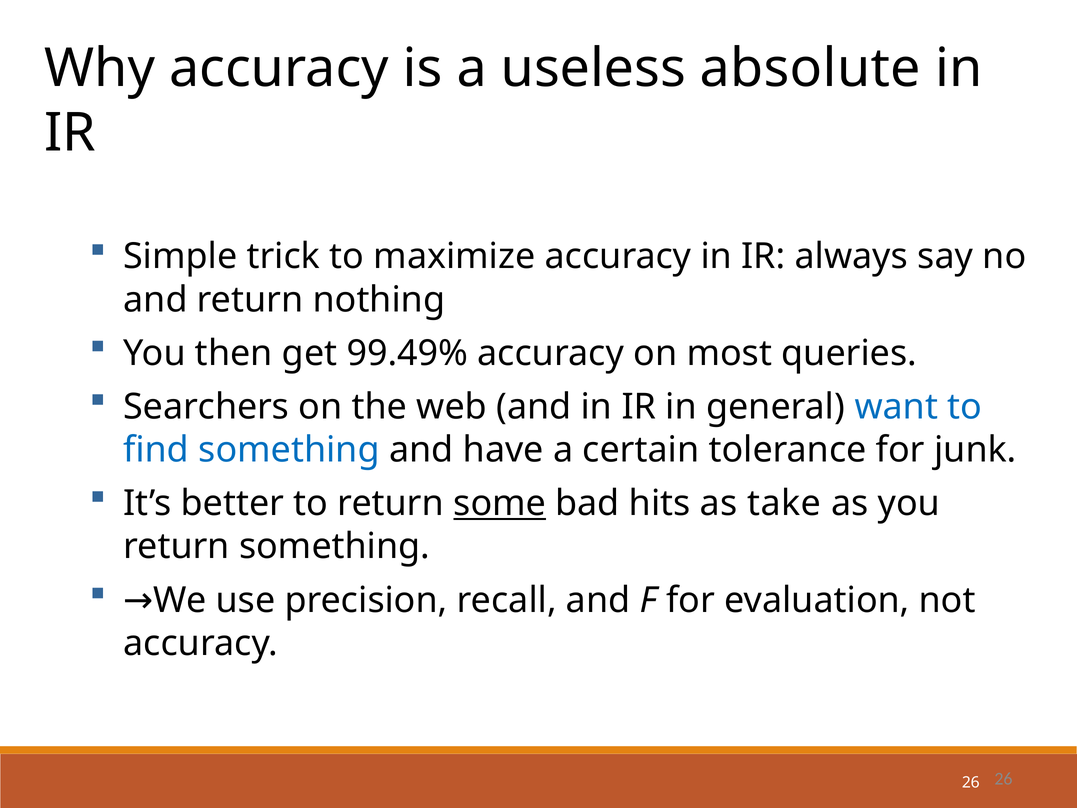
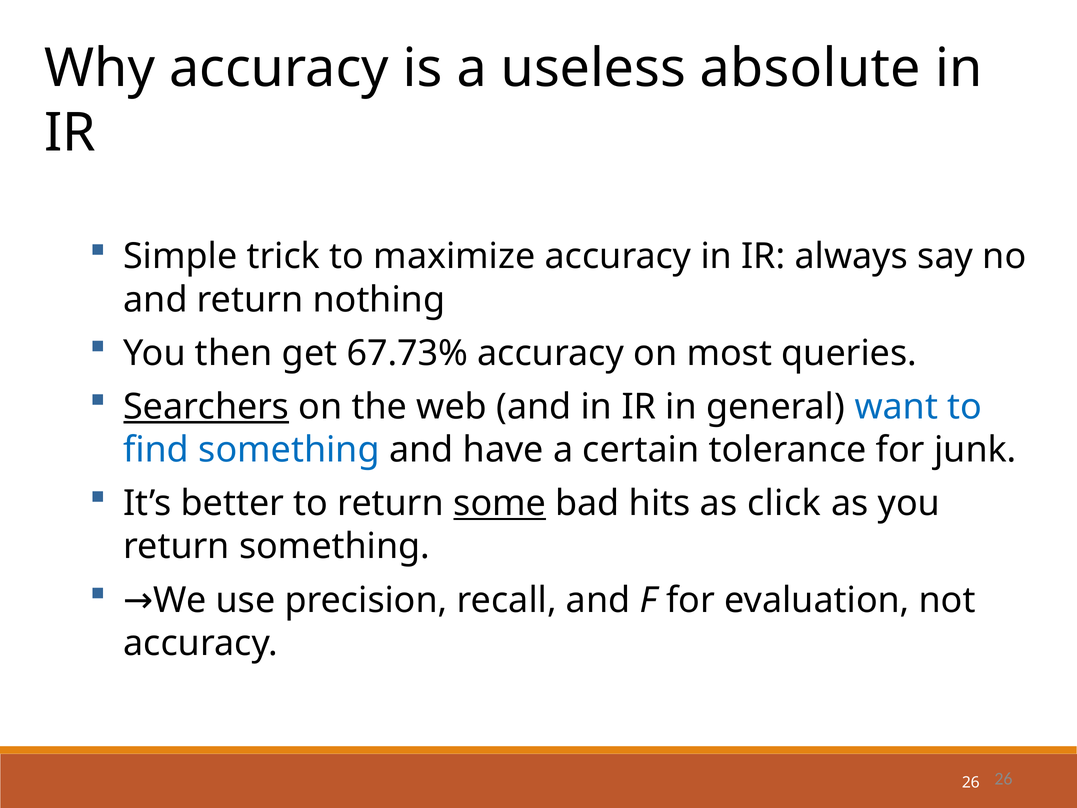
99.49%: 99.49% -> 67.73%
Searchers underline: none -> present
take: take -> click
